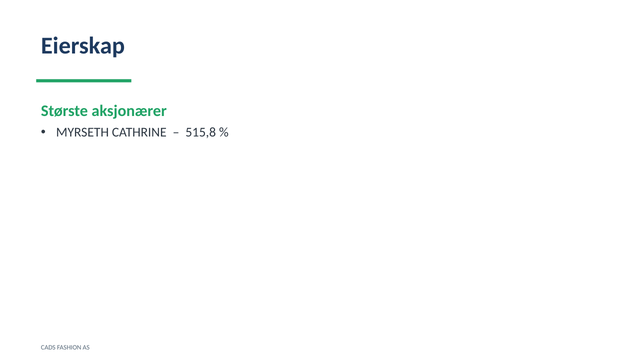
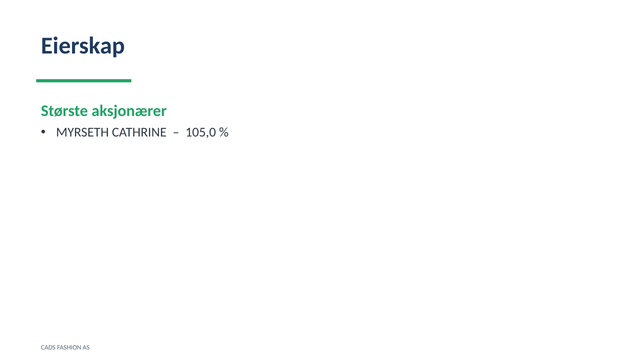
515,8: 515,8 -> 105,0
